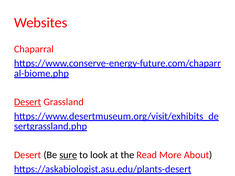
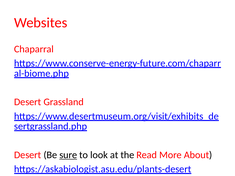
Desert at (28, 102) underline: present -> none
